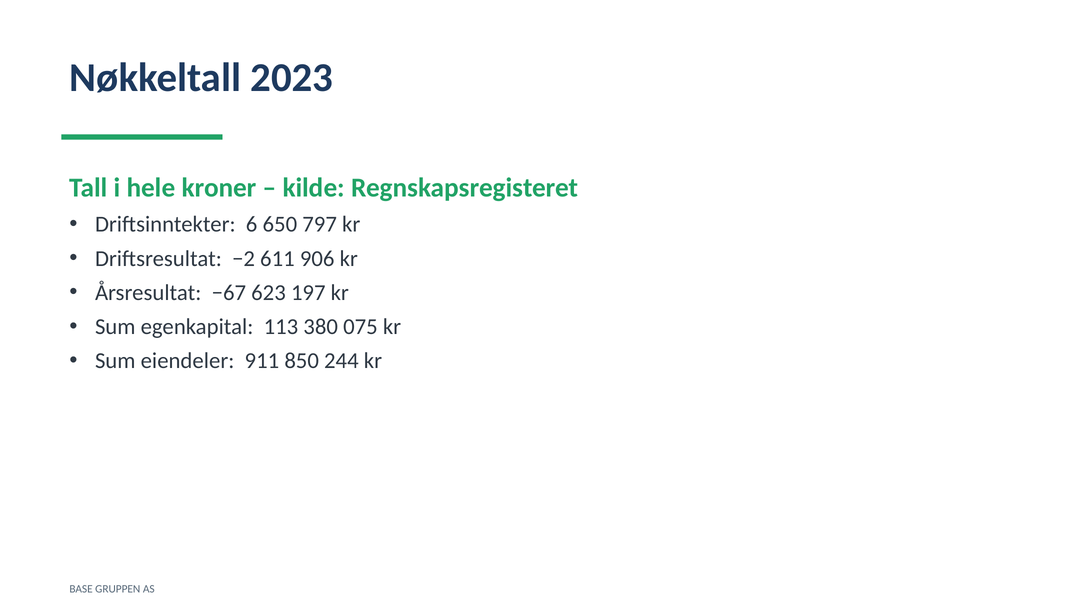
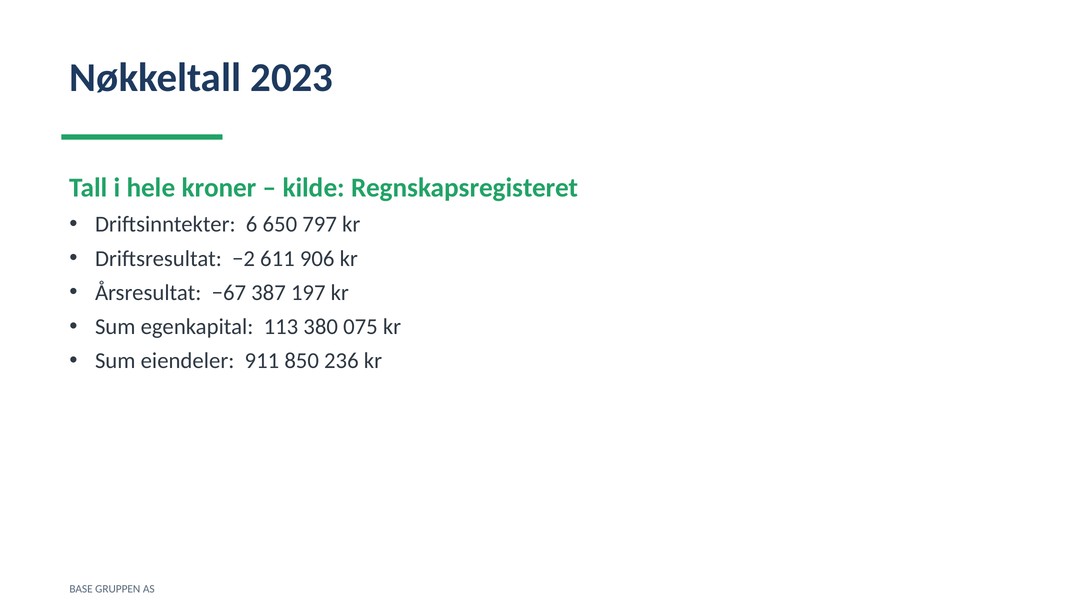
623: 623 -> 387
244: 244 -> 236
